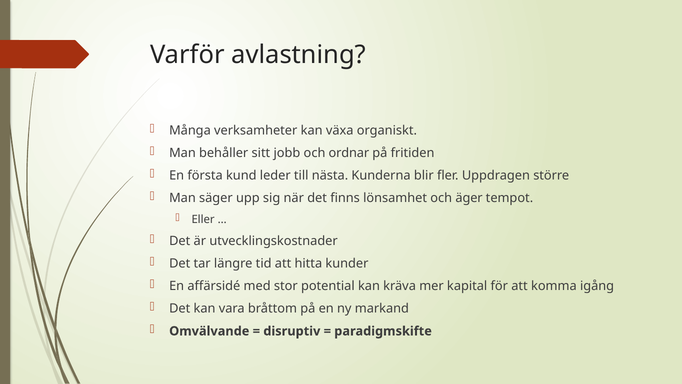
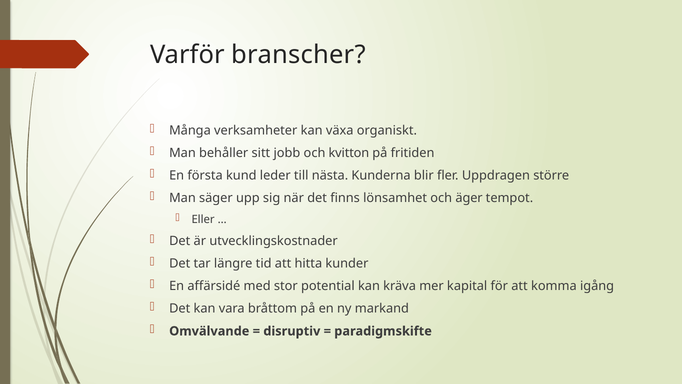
avlastning: avlastning -> branscher
ordnar: ordnar -> kvitton
